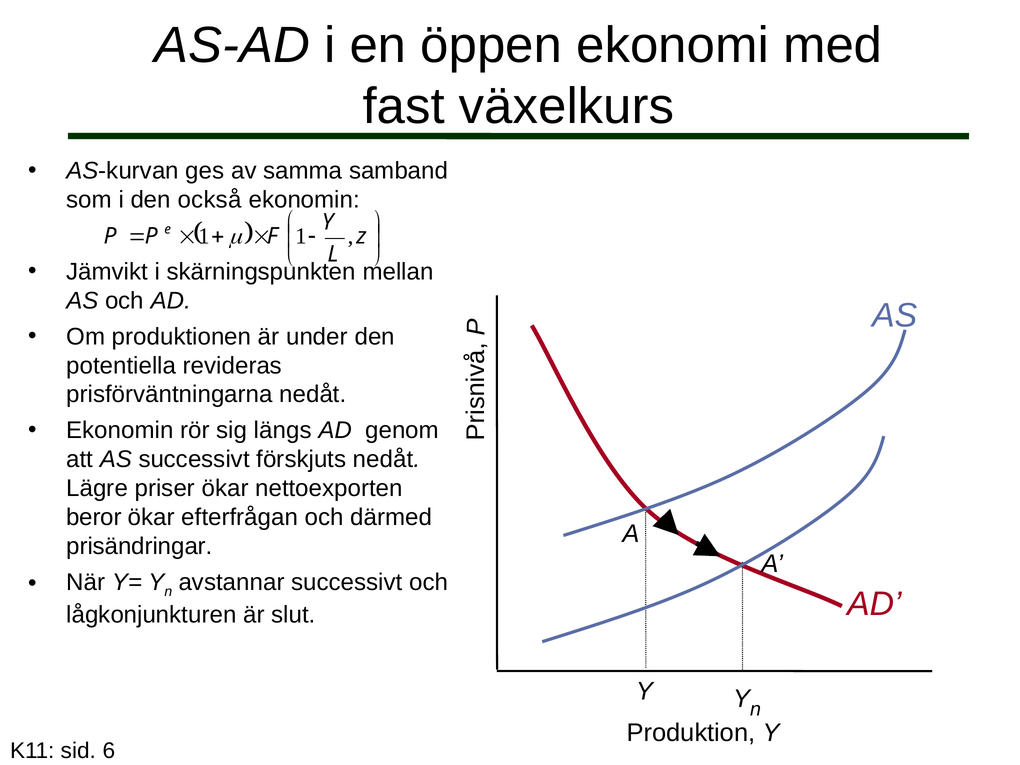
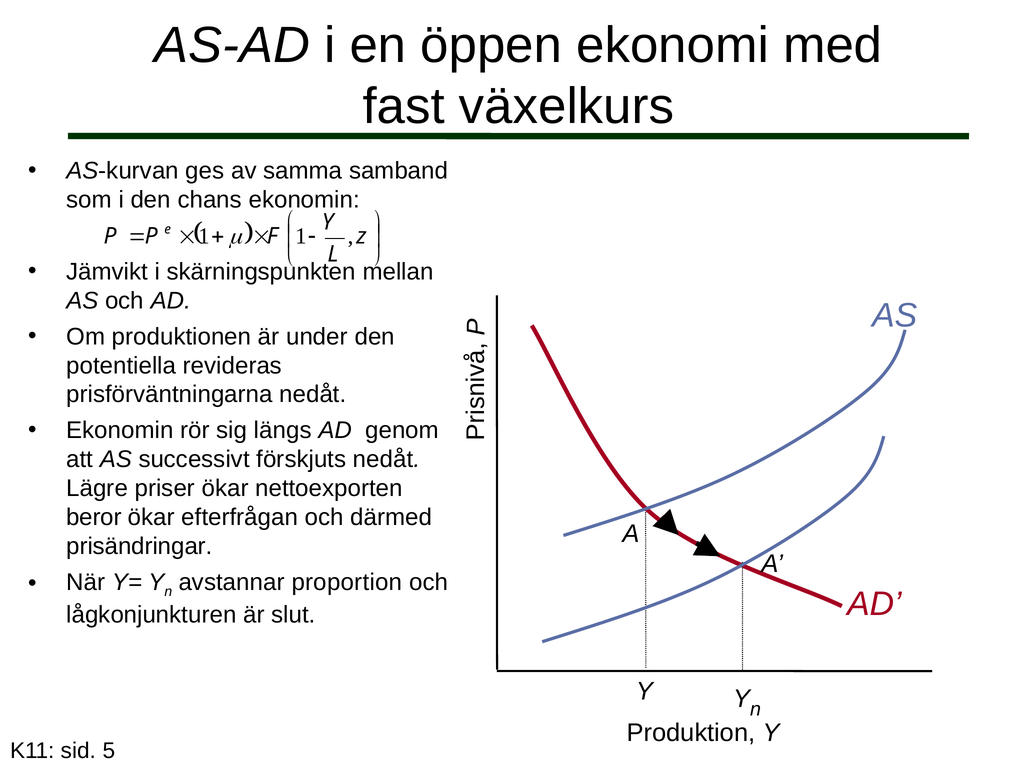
också: också -> chans
avstannar successivt: successivt -> proportion
6: 6 -> 5
